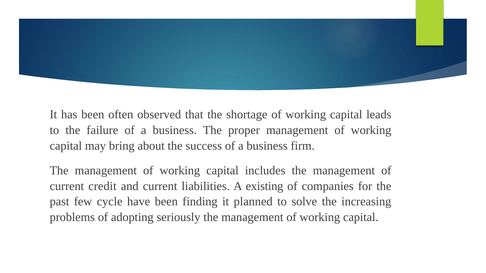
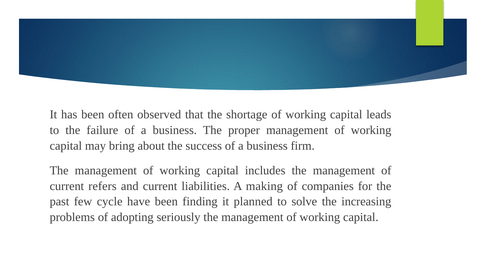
credit: credit -> refers
existing: existing -> making
